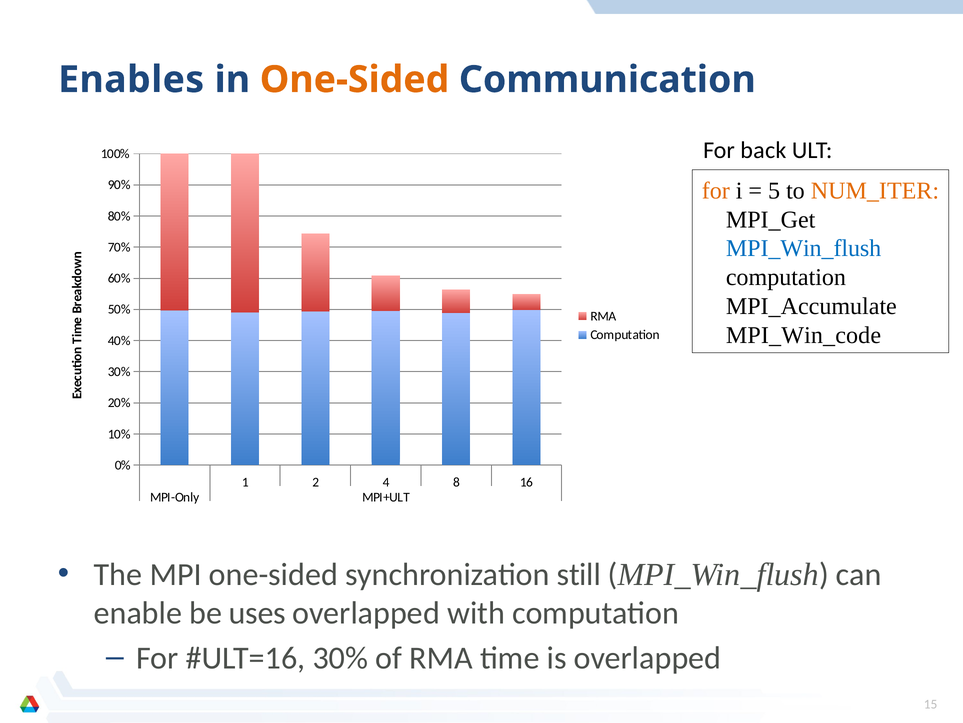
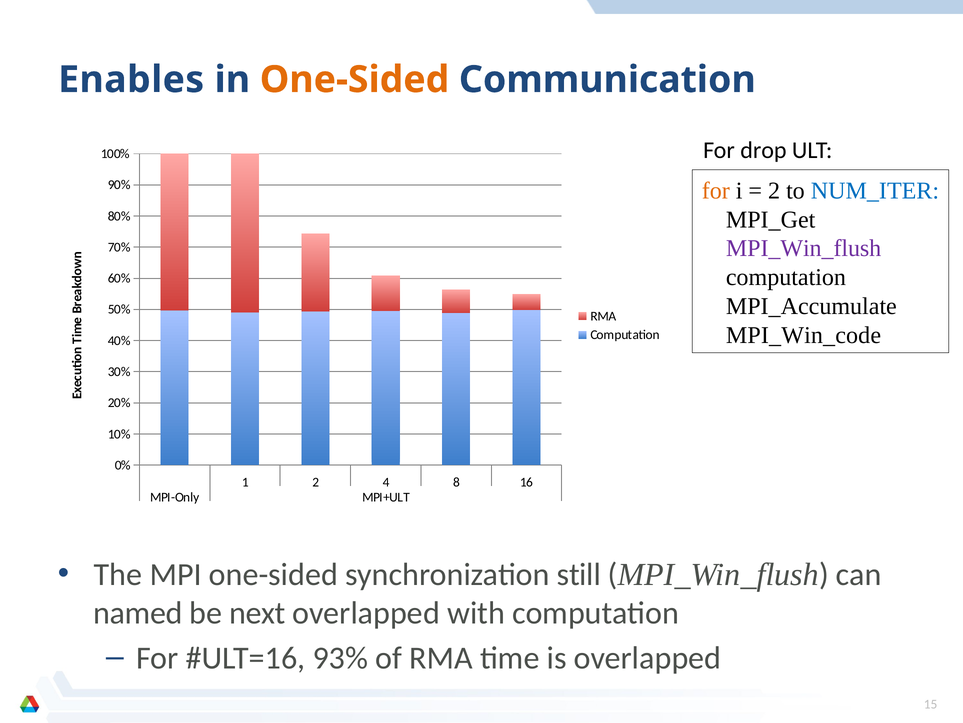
back: back -> drop
5 at (774, 190): 5 -> 2
NUM_ITER colour: orange -> blue
MPI_Win_flush at (804, 248) colour: blue -> purple
enable: enable -> named
uses: uses -> next
30% at (340, 657): 30% -> 93%
